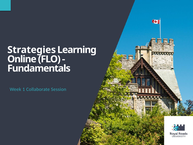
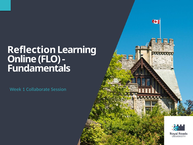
Strategies: Strategies -> Reflection
